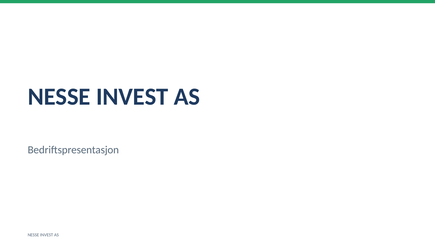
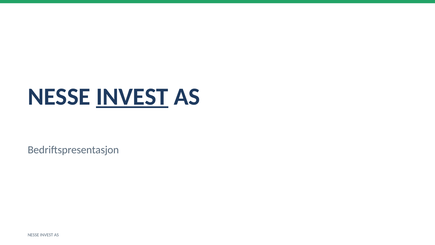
INVEST at (132, 96) underline: none -> present
